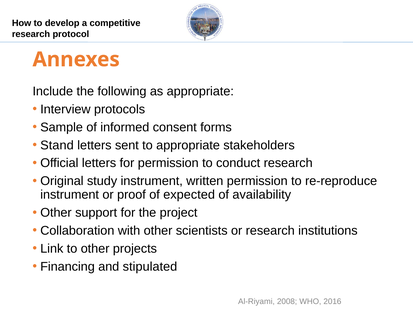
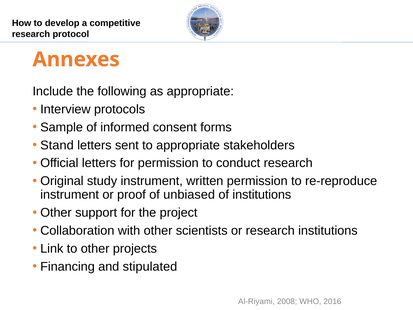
expected: expected -> unbiased
of availability: availability -> institutions
